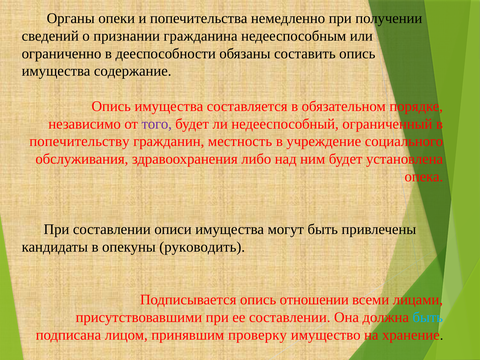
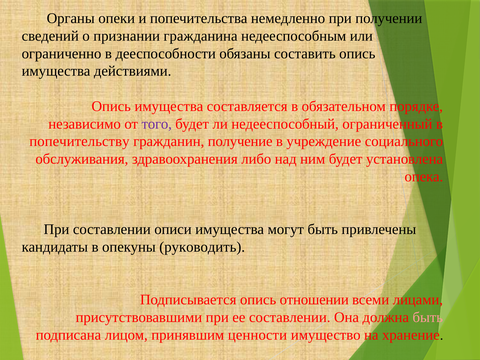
содержание: содержание -> действиями
местность: местность -> получение
быть at (428, 317) colour: light blue -> pink
проверку: проверку -> ценности
